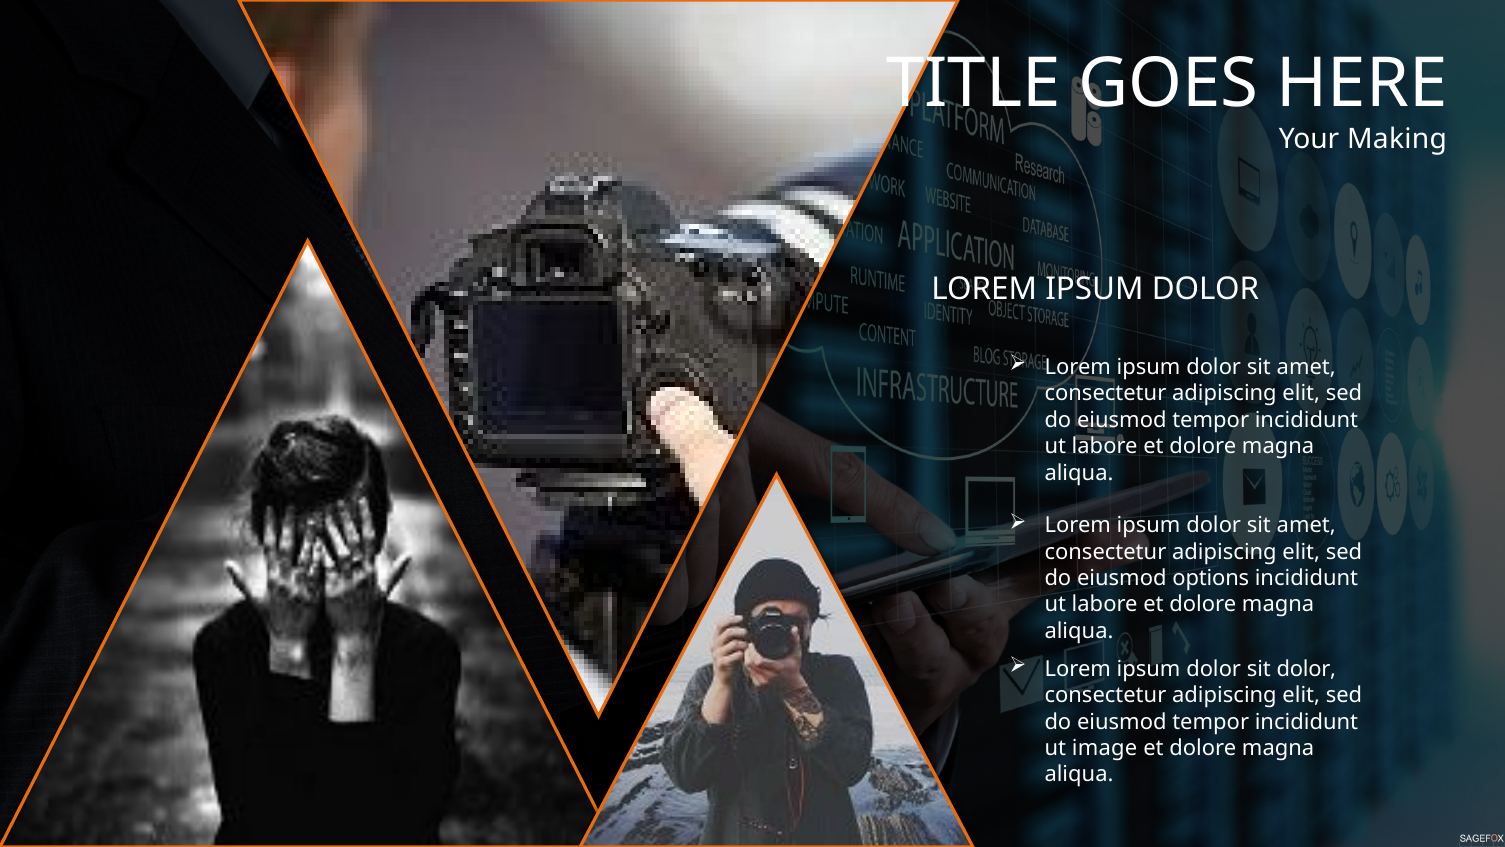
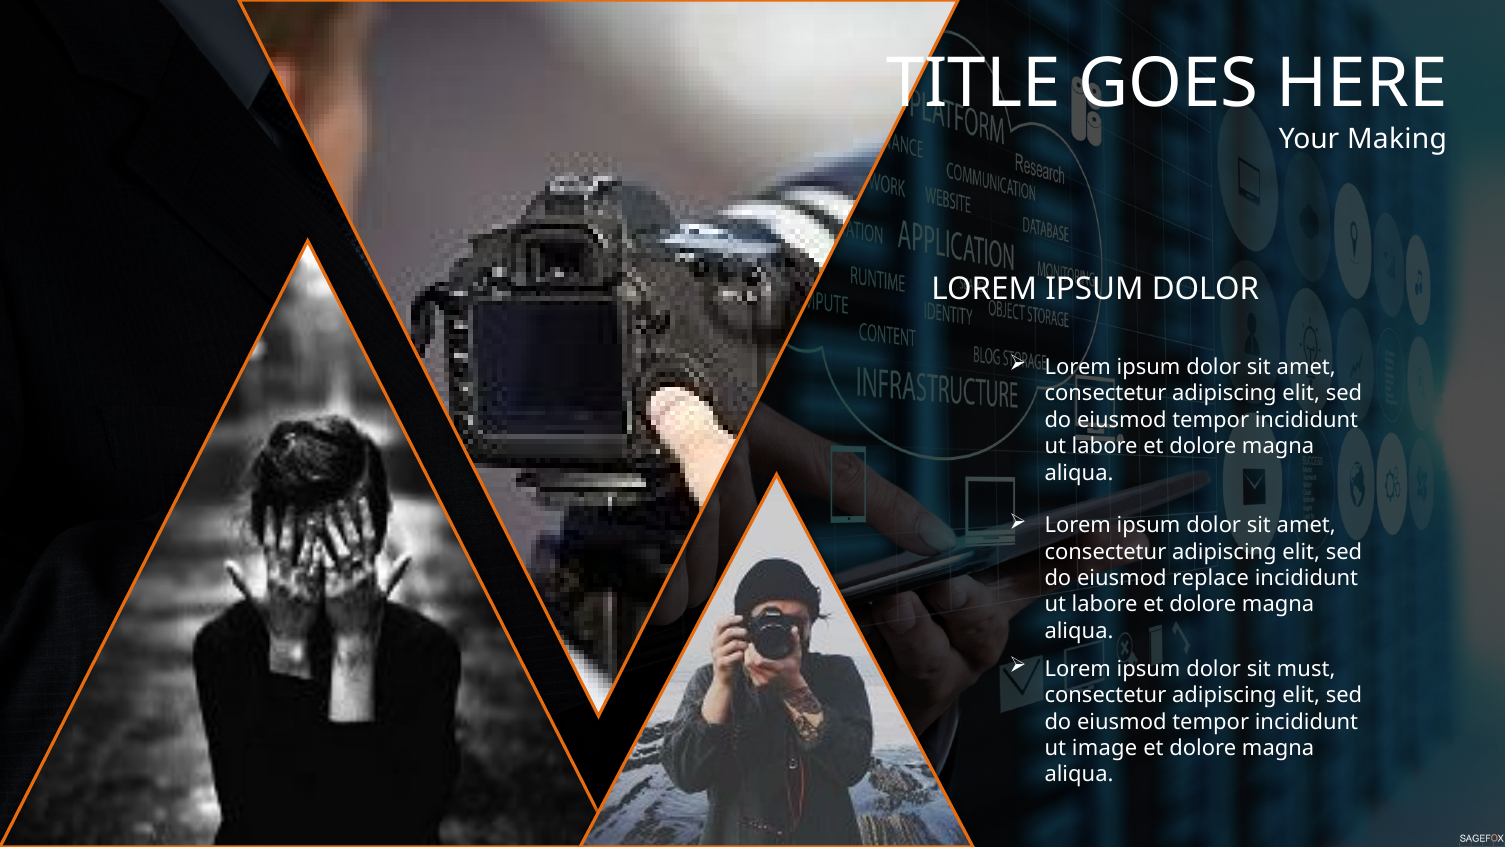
options: options -> replace
sit dolor: dolor -> must
